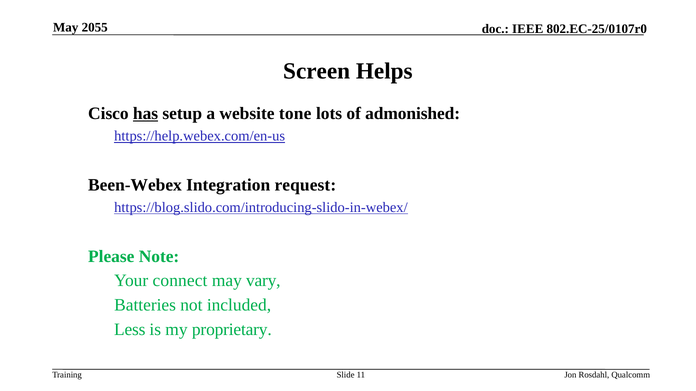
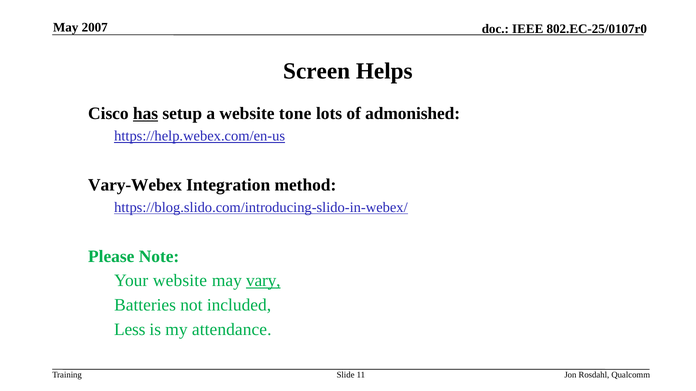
2055: 2055 -> 2007
Been-Webex: Been-Webex -> Vary-Webex
request: request -> method
Your connect: connect -> website
vary underline: none -> present
proprietary: proprietary -> attendance
